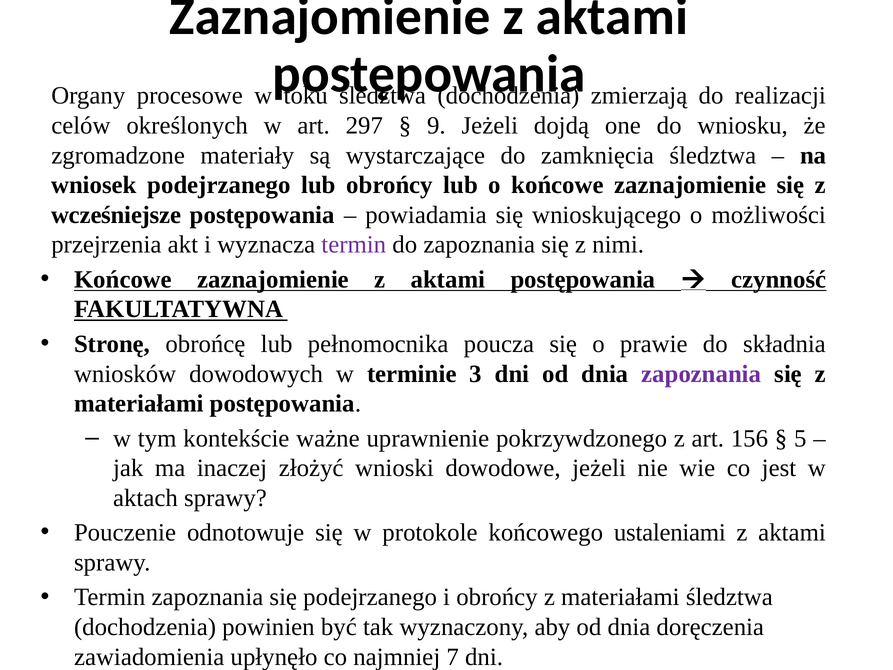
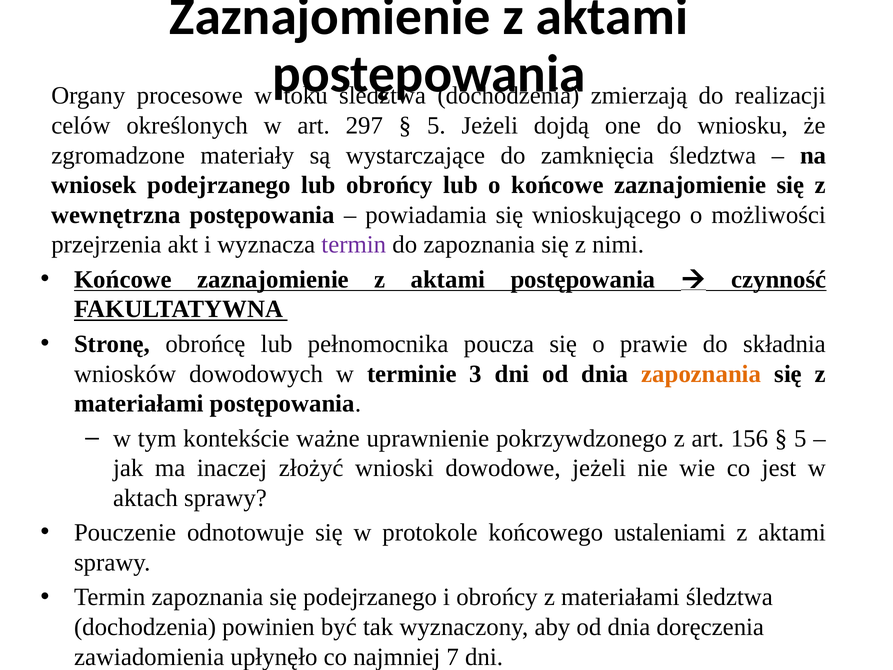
9 at (436, 126): 9 -> 5
wcześniejsze: wcześniejsze -> wewnętrzna
zapoznania at (701, 374) colour: purple -> orange
